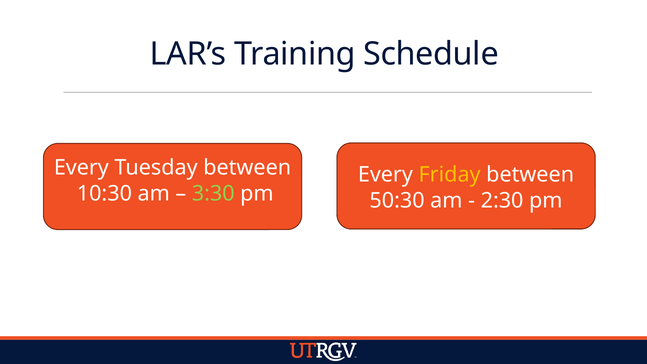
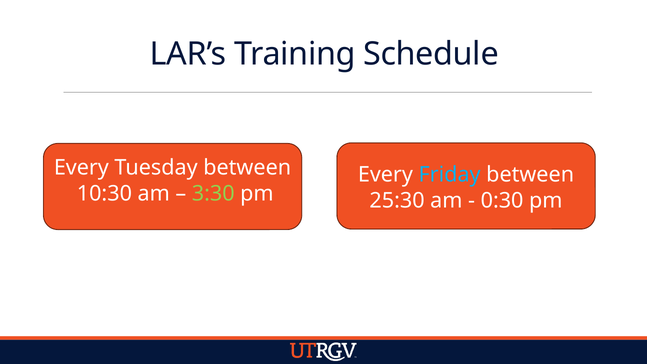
Friday colour: yellow -> light blue
50:30: 50:30 -> 25:30
2:30: 2:30 -> 0:30
